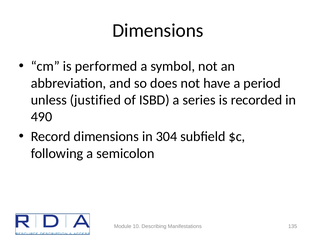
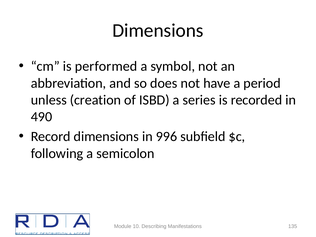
justified: justified -> creation
304: 304 -> 996
